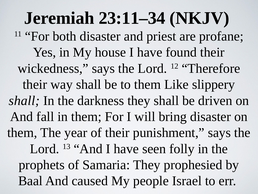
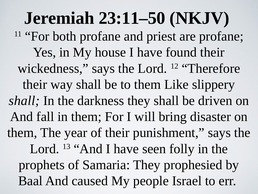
23:11–34: 23:11–34 -> 23:11–50
both disaster: disaster -> profane
